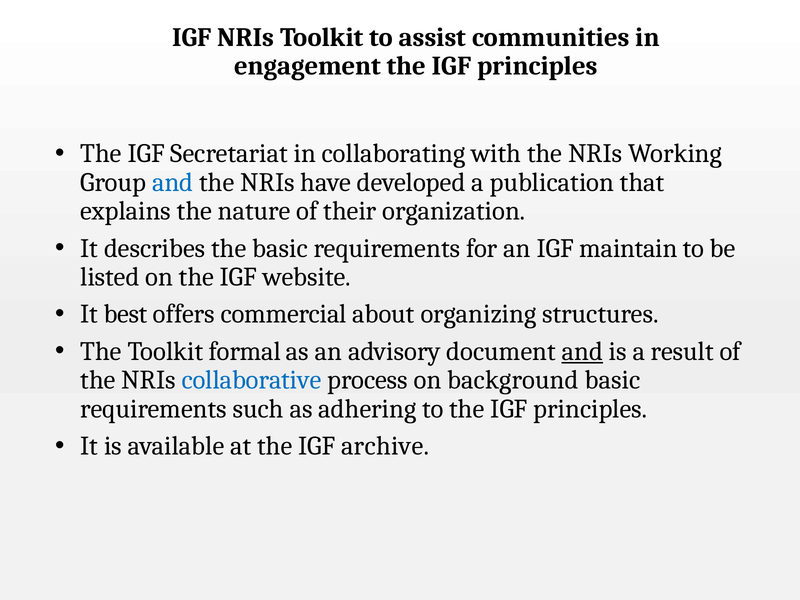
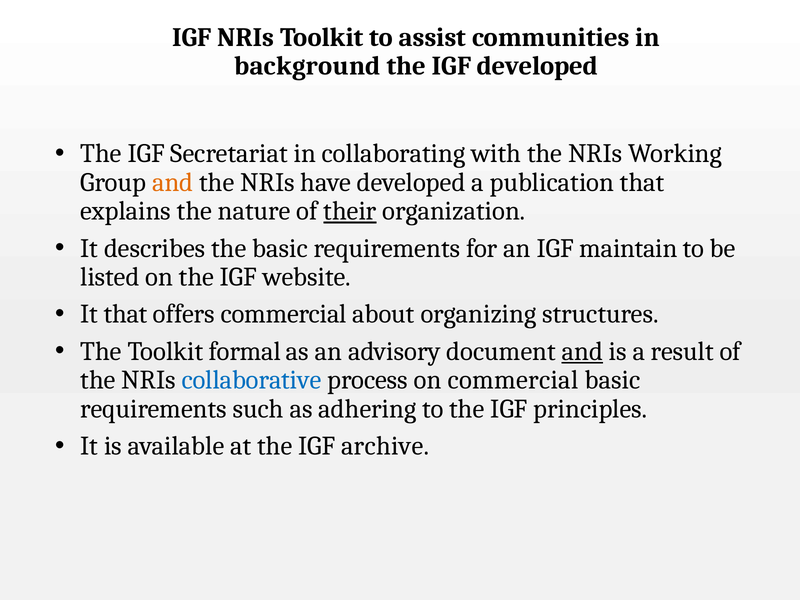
engagement: engagement -> background
principles at (537, 66): principles -> developed
and at (173, 182) colour: blue -> orange
their underline: none -> present
It best: best -> that
on background: background -> commercial
